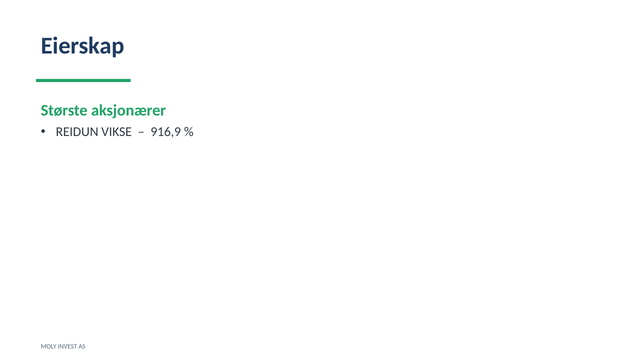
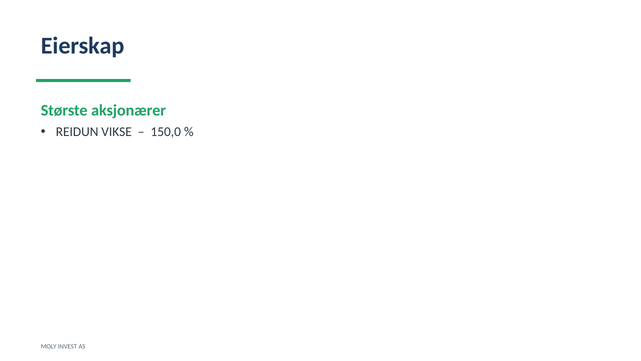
916,9: 916,9 -> 150,0
